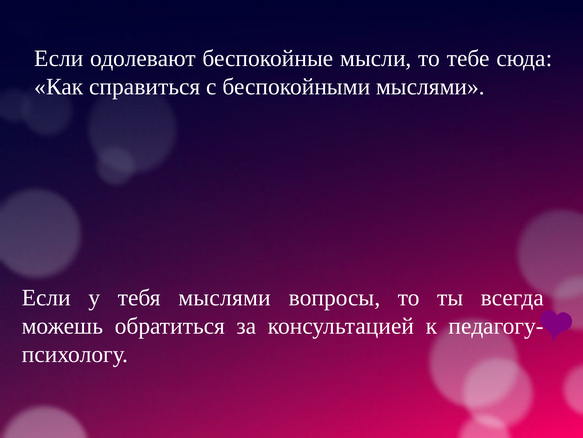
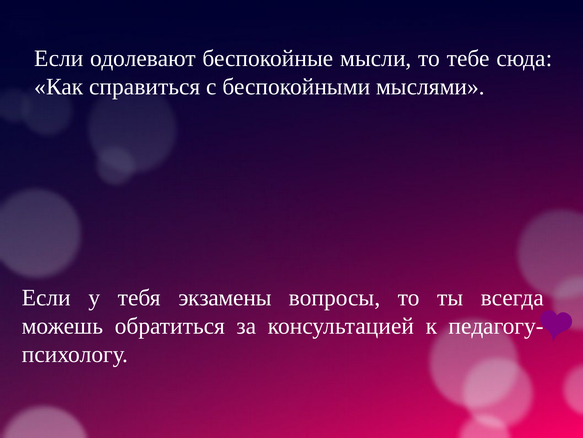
тебя мыслями: мыслями -> экзамены
